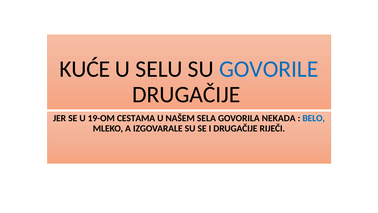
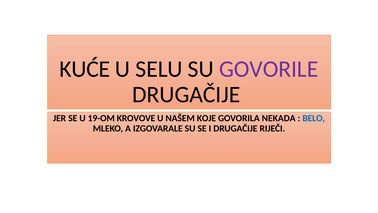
GOVORILE colour: blue -> purple
CESTAMA: CESTAMA -> KROVOVE
SELA: SELA -> KOJE
